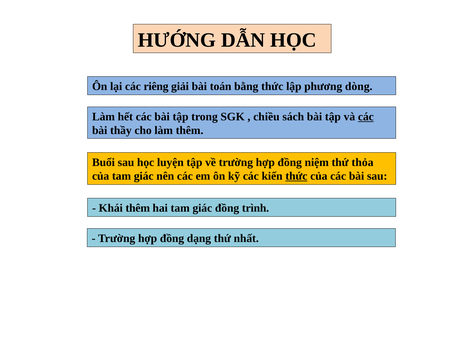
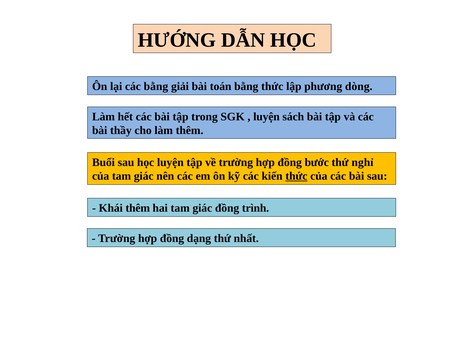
các riêng: riêng -> bằng
chiều at (266, 117): chiều -> luyện
các at (366, 117) underline: present -> none
niệm: niệm -> bước
thỏa: thỏa -> nghỉ
